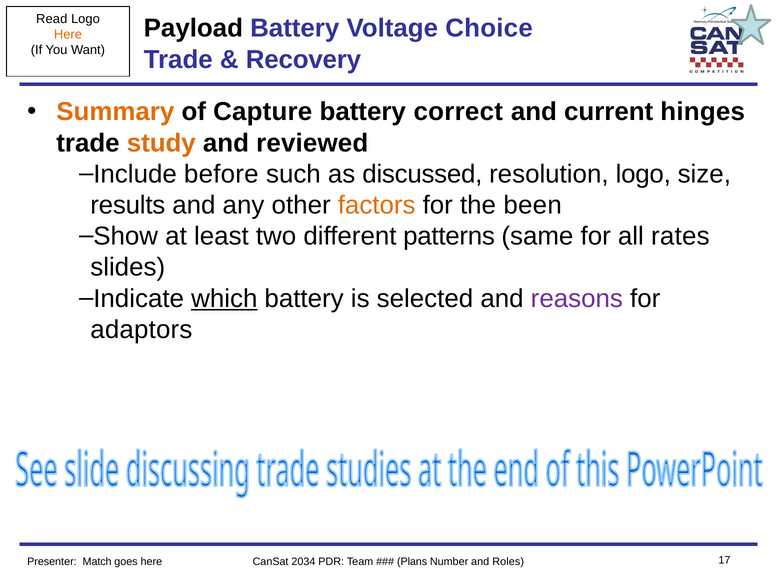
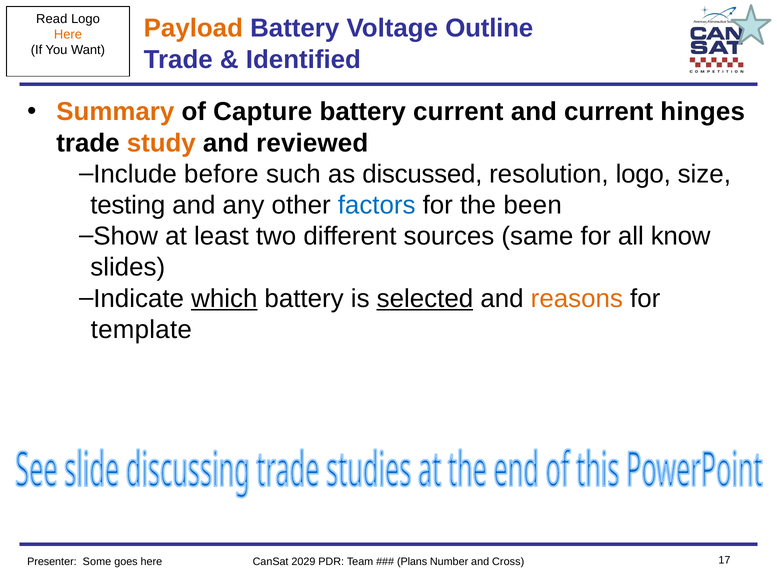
Payload colour: black -> orange
Choice: Choice -> Outline
Recovery: Recovery -> Identified
battery correct: correct -> current
results: results -> testing
factors colour: orange -> blue
patterns: patterns -> sources
rates: rates -> know
selected underline: none -> present
reasons colour: purple -> orange
adaptors: adaptors -> template
Match: Match -> Some
2034: 2034 -> 2029
Roles: Roles -> Cross
